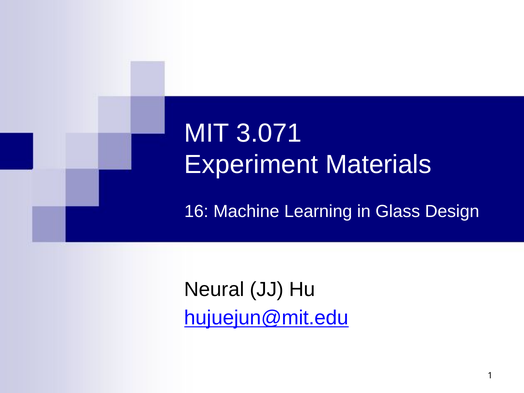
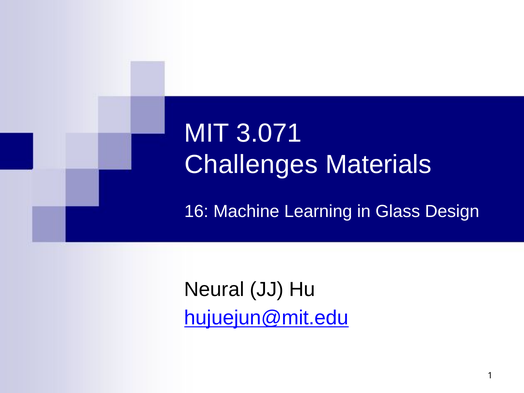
Experiment: Experiment -> Challenges
